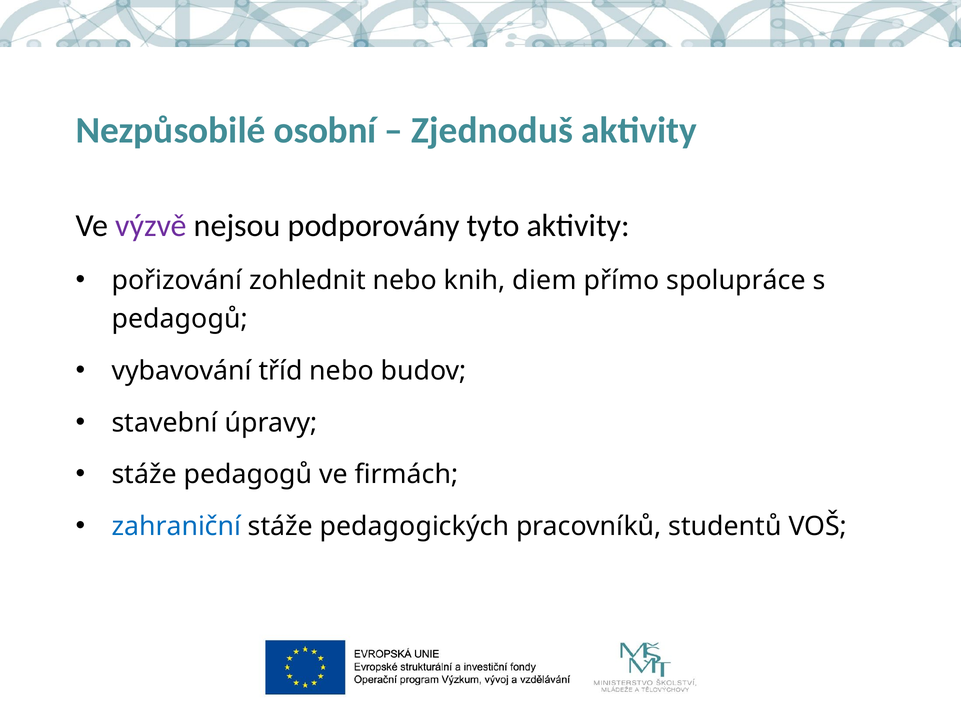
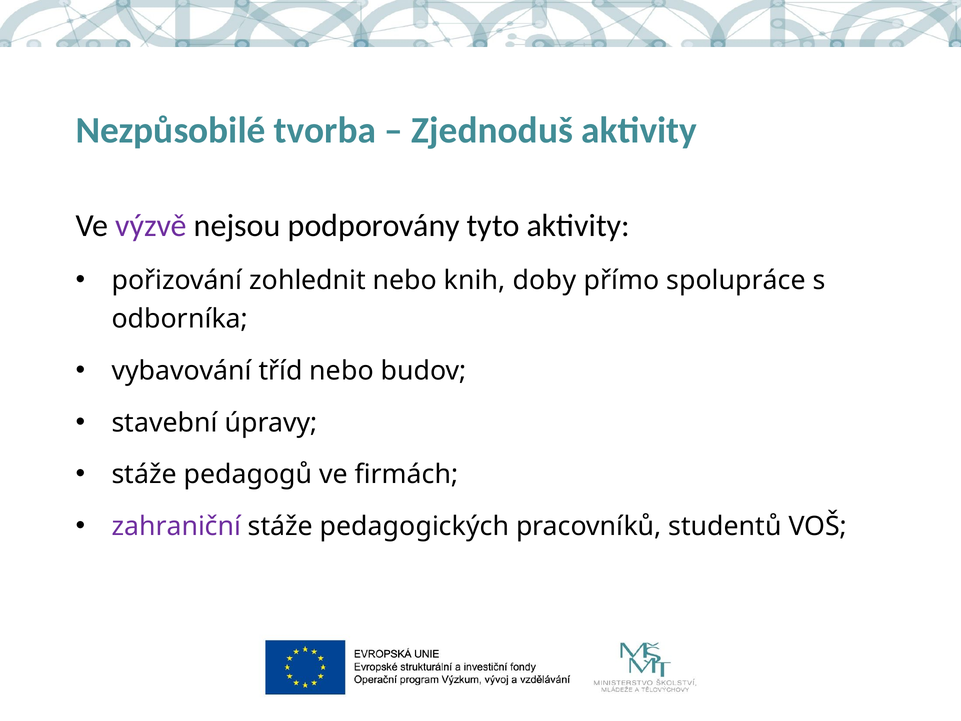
osobní: osobní -> tvorba
diem: diem -> doby
pedagogů at (180, 319): pedagogů -> odborníka
zahraniční colour: blue -> purple
